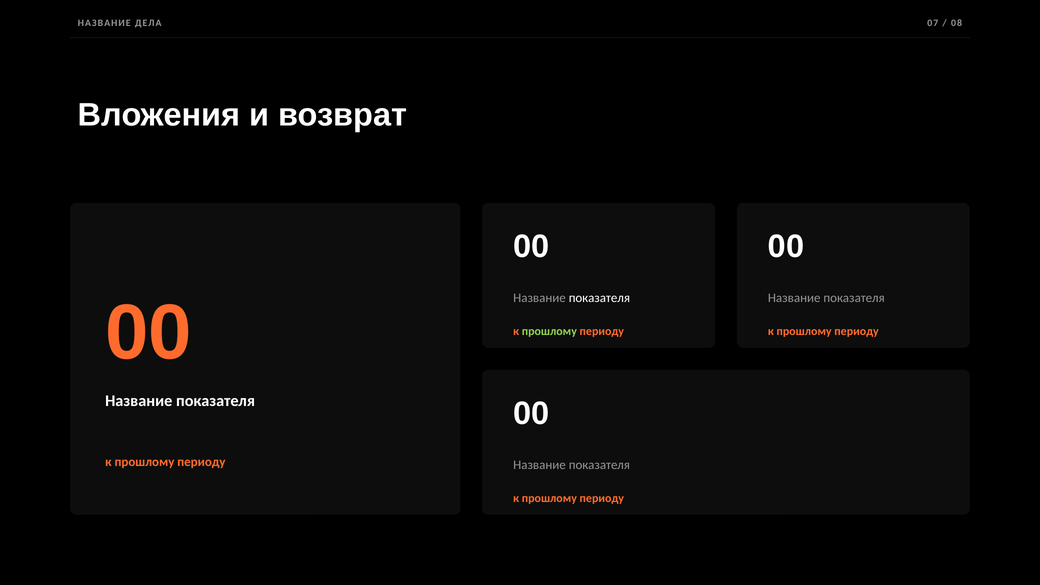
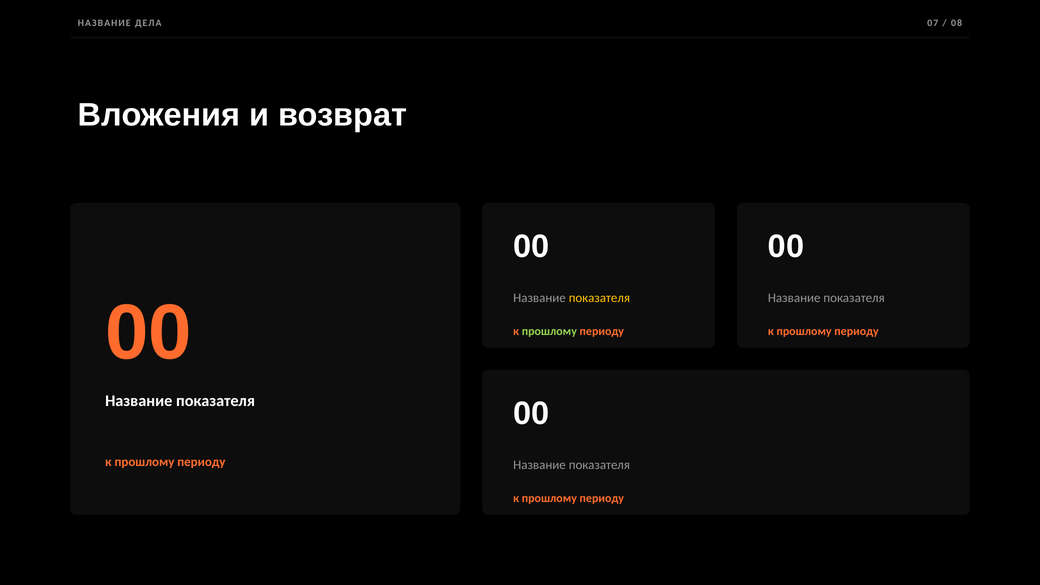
показателя at (599, 298) colour: white -> yellow
